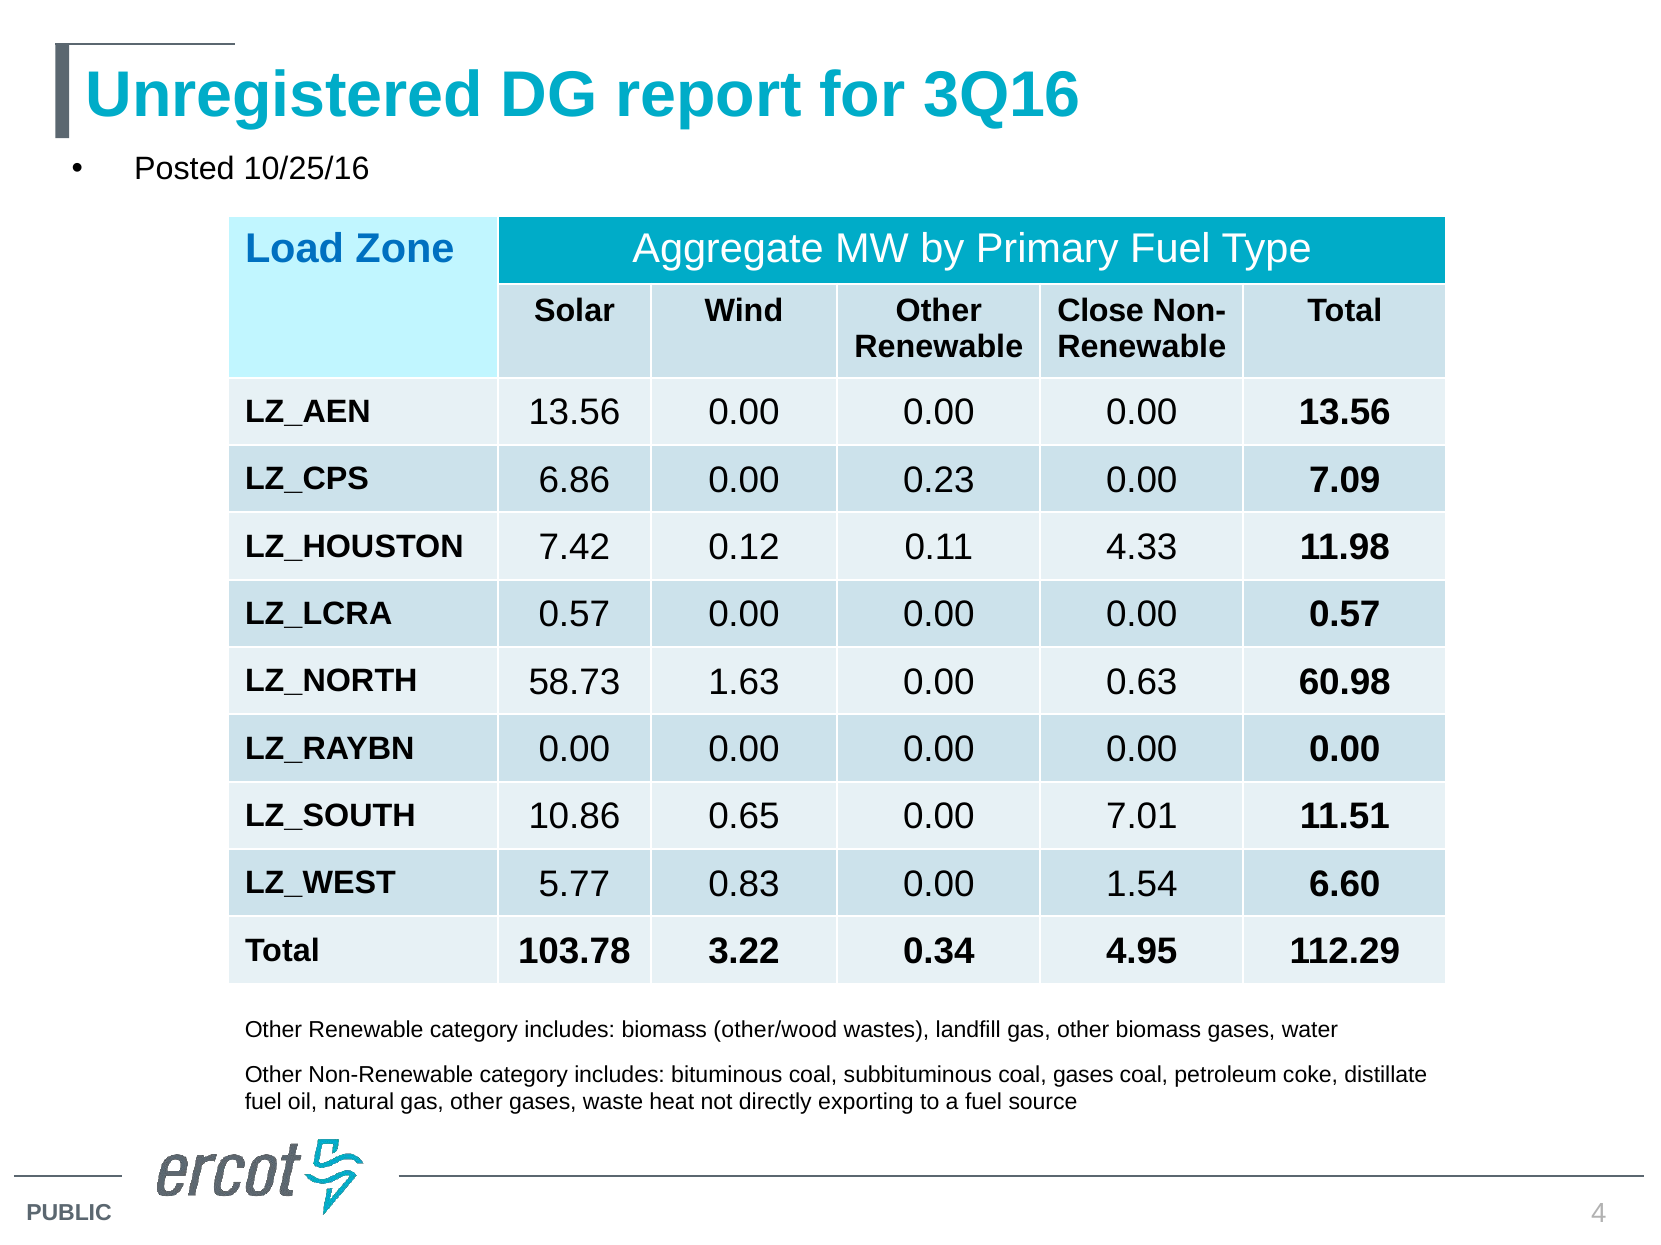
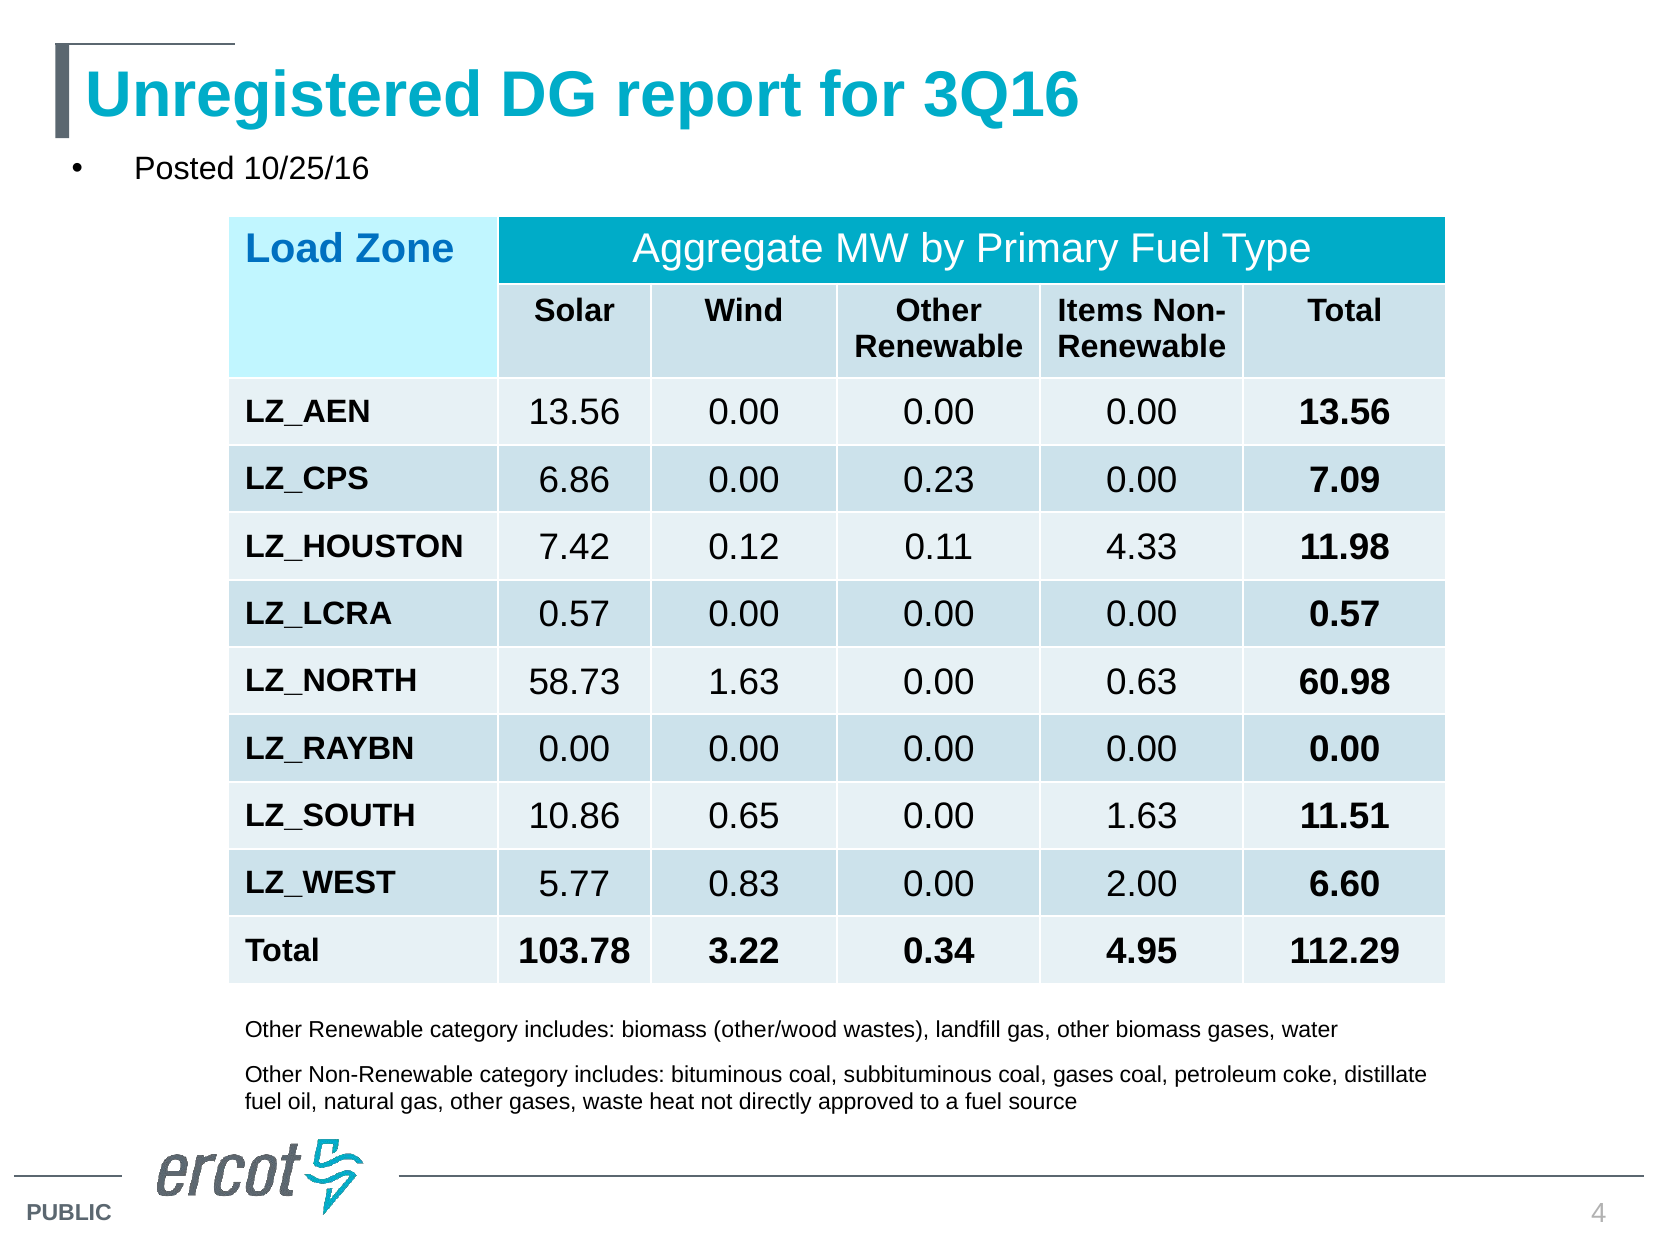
Close: Close -> Items
0.00 7.01: 7.01 -> 1.63
1.54: 1.54 -> 2.00
exporting: exporting -> approved
